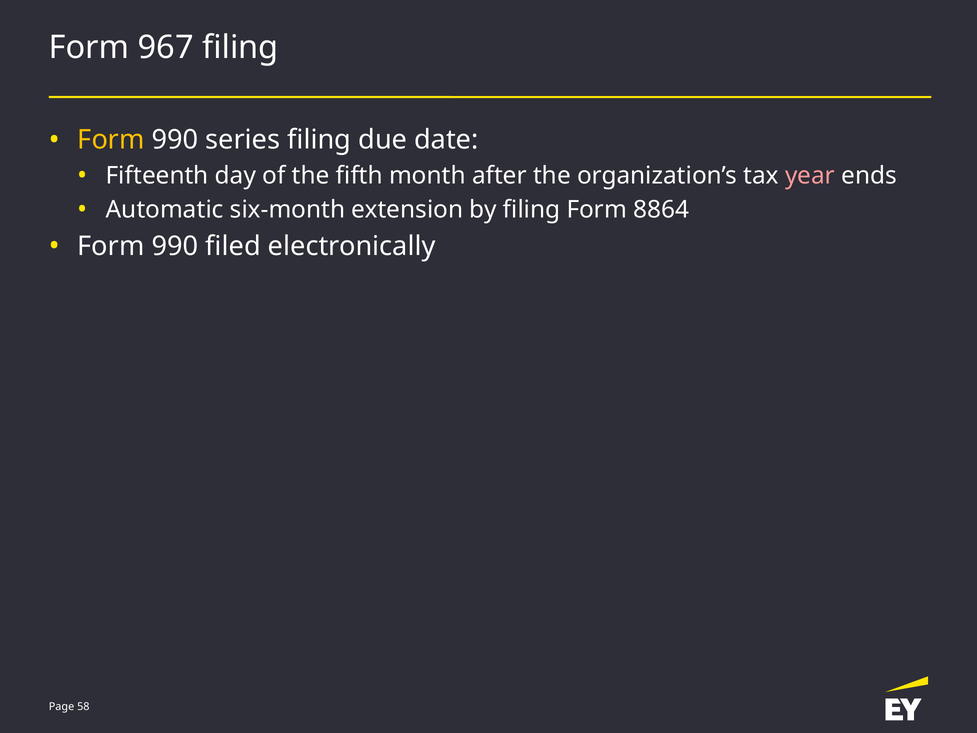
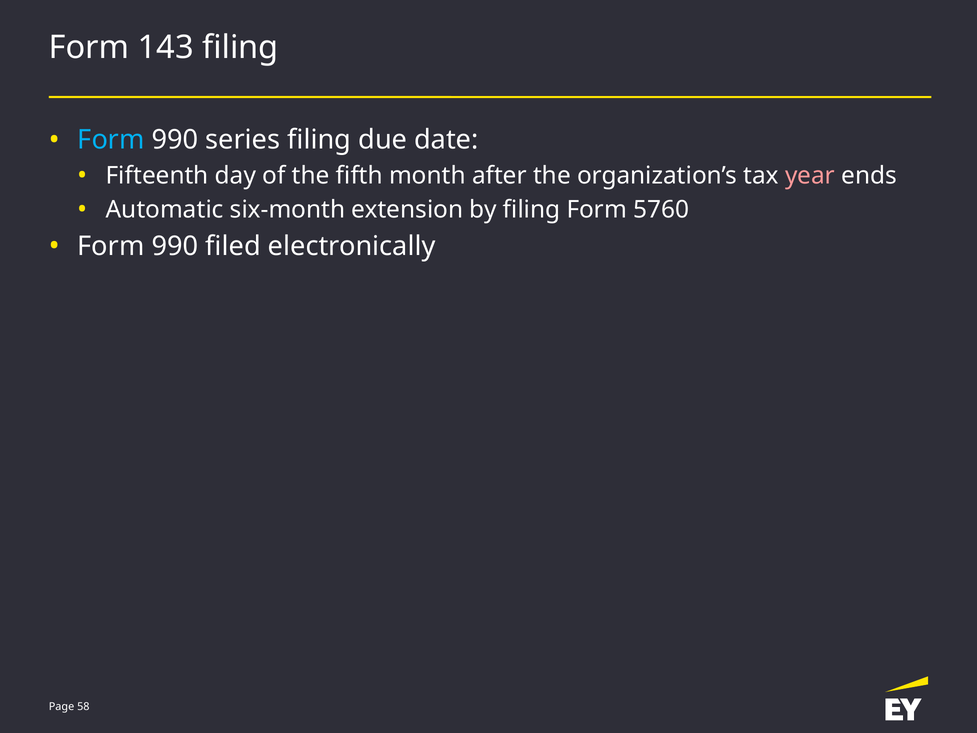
967: 967 -> 143
Form at (111, 140) colour: yellow -> light blue
8864: 8864 -> 5760
